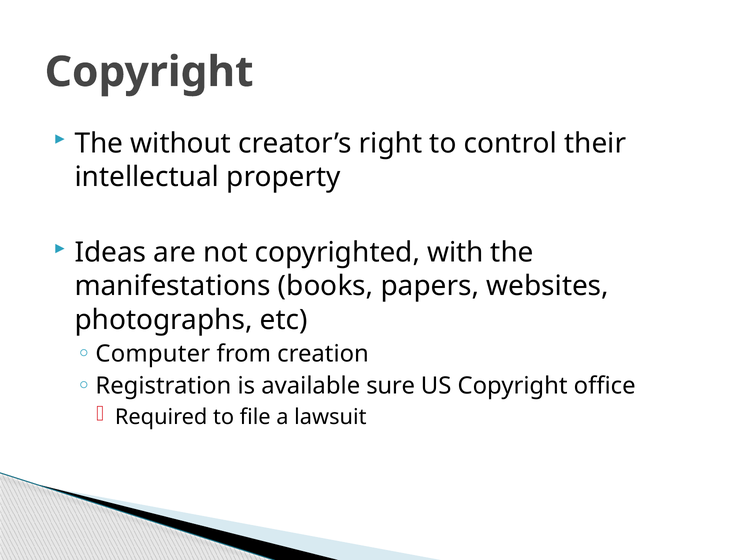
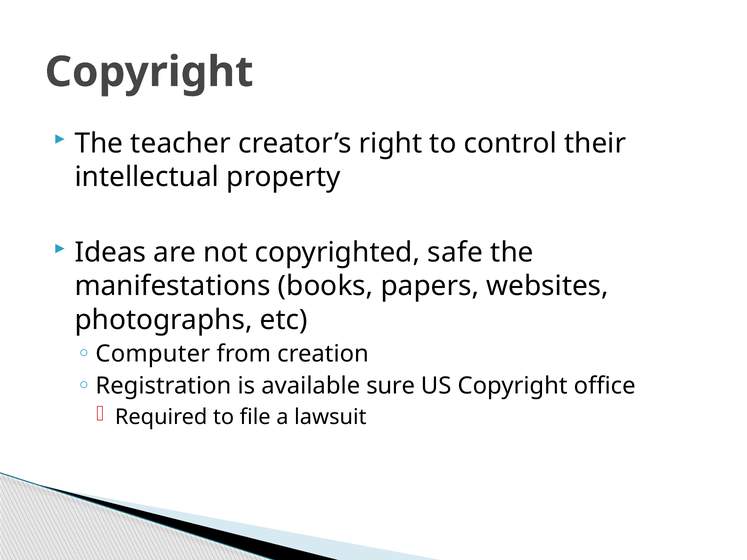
without: without -> teacher
with: with -> safe
